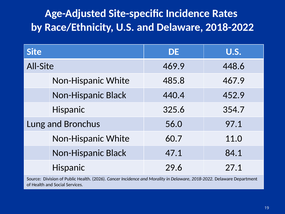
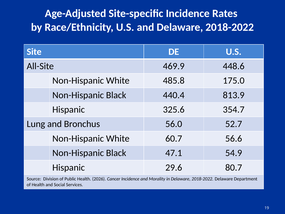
467.9: 467.9 -> 175.0
452.9: 452.9 -> 813.9
97.1: 97.1 -> 52.7
11.0: 11.0 -> 56.6
84.1: 84.1 -> 54.9
27.1: 27.1 -> 80.7
